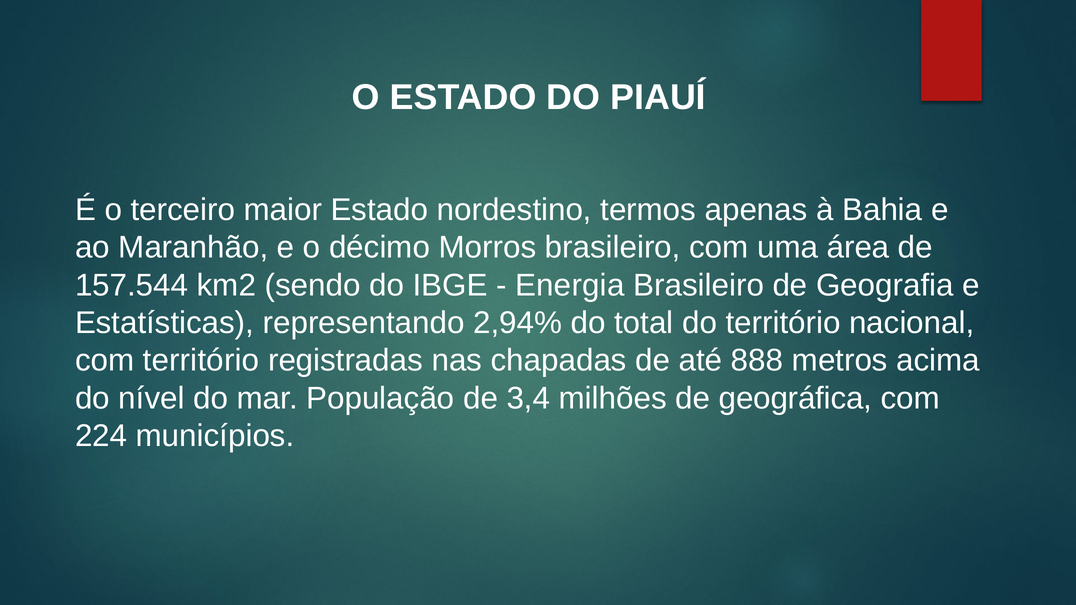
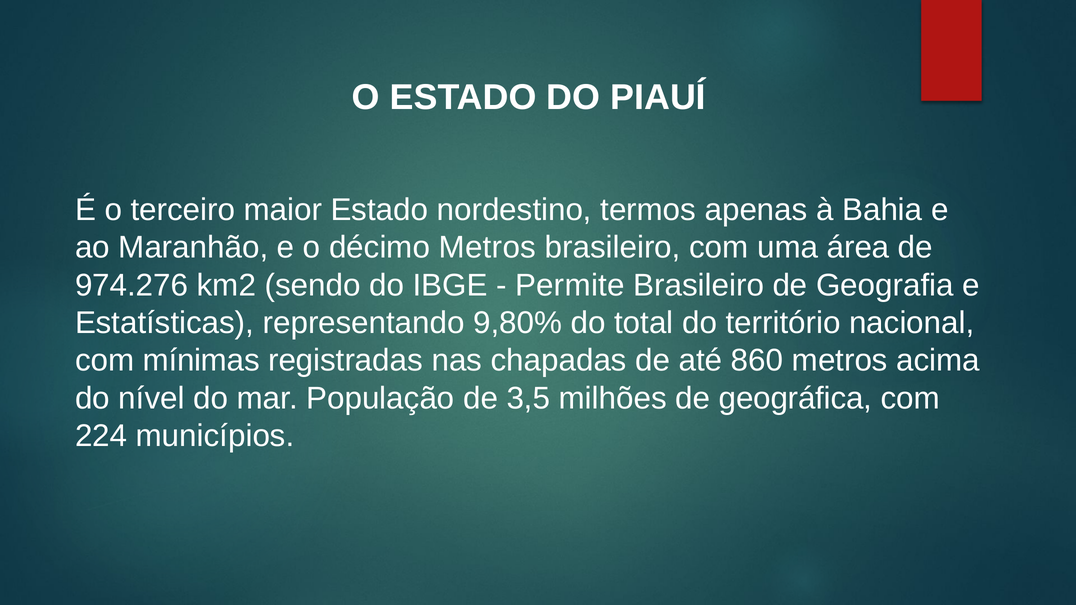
décimo Morros: Morros -> Metros
157.544: 157.544 -> 974.276
Energia: Energia -> Permite
2,94%: 2,94% -> 9,80%
com território: território -> mínimas
888: 888 -> 860
3,4: 3,4 -> 3,5
